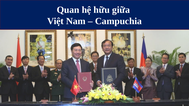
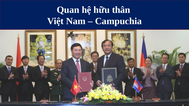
giữa: giữa -> thân
